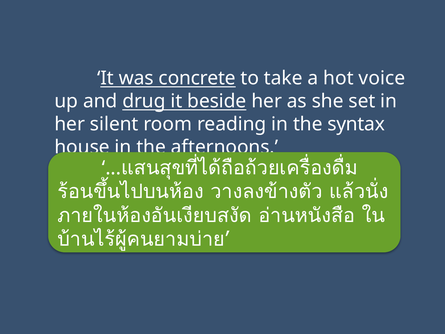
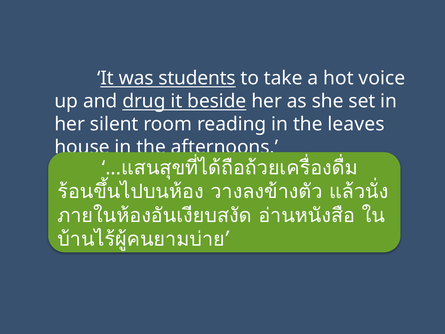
concrete: concrete -> students
syntax: syntax -> leaves
